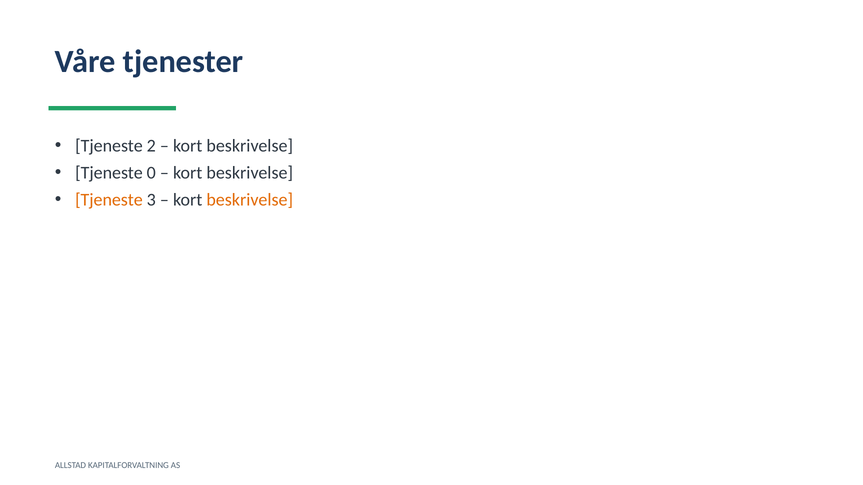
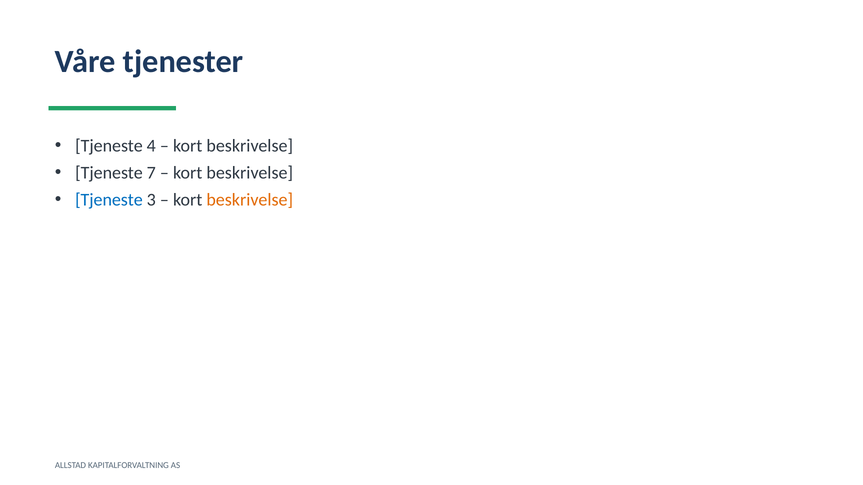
2: 2 -> 4
0: 0 -> 7
Tjeneste at (109, 200) colour: orange -> blue
